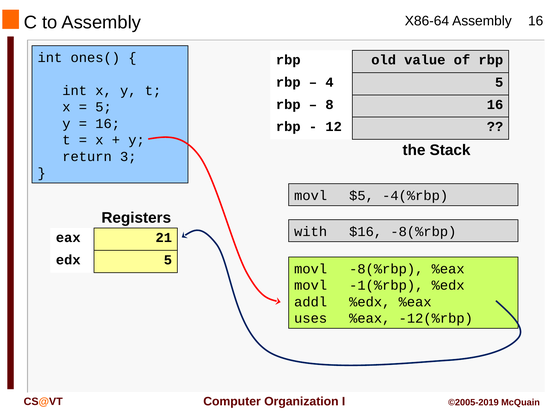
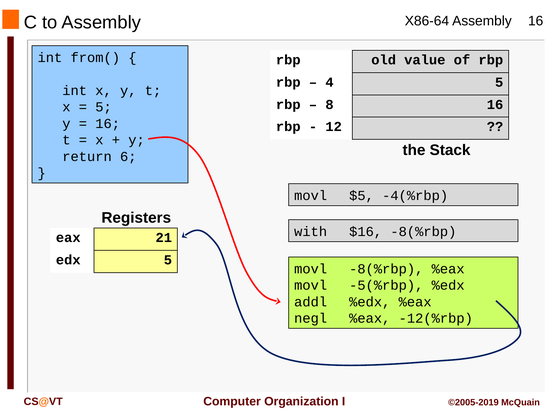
ones(: ones( -> from(
3: 3 -> 6
-1(%rbp: -1(%rbp -> -5(%rbp
uses: uses -> negl
